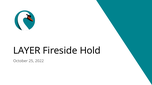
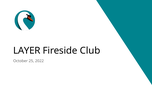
Hold: Hold -> Club
